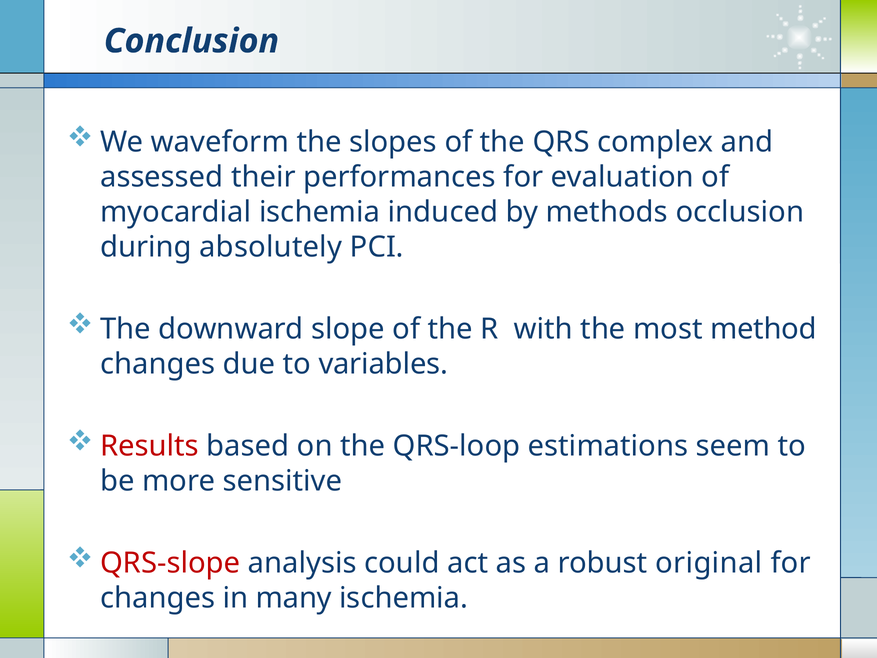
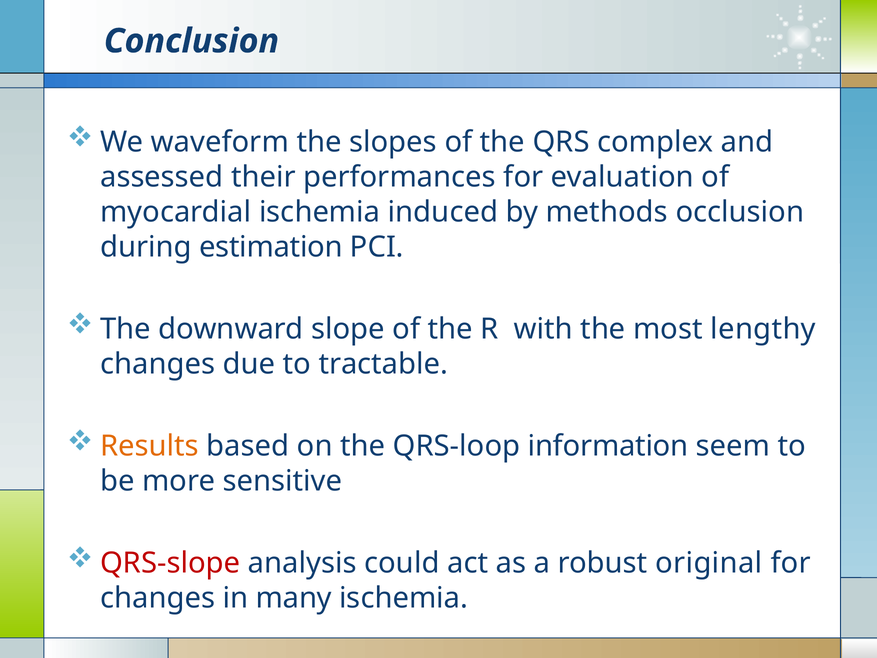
absolutely: absolutely -> estimation
method: method -> lengthy
variables: variables -> tractable
Results colour: red -> orange
estimations: estimations -> information
